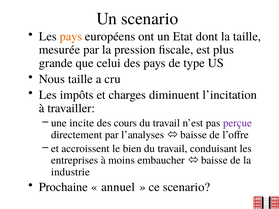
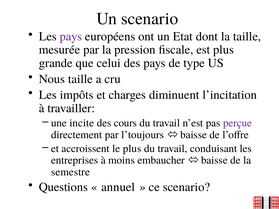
pays at (71, 36) colour: orange -> purple
l’analyses: l’analyses -> l’toujours
le bien: bien -> plus
industrie: industrie -> semestre
Prochaine: Prochaine -> Questions
